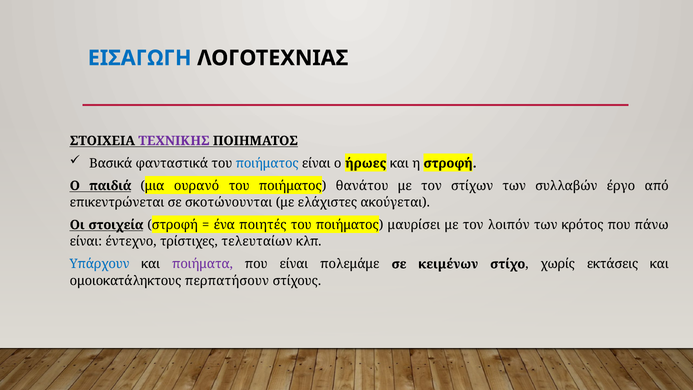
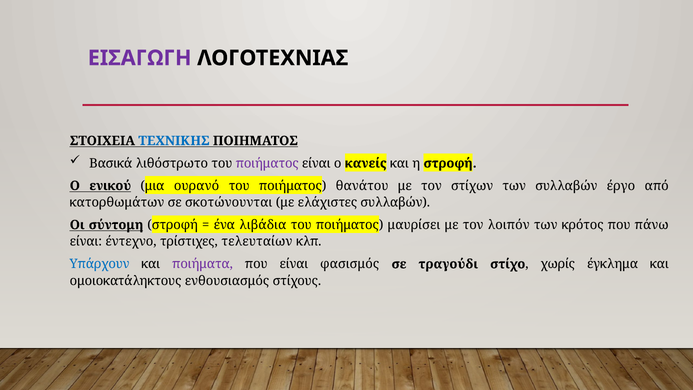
ΕΙΣΑΓΩΓΗ colour: blue -> purple
ΤΕΧΝΙΚΗΣ colour: purple -> blue
φανταστικά: φανταστικά -> λιθόστρωτο
ποιήματος at (267, 163) colour: blue -> purple
ήρωες: ήρωες -> κανείς
παιδιά: παιδιά -> ενικού
επικεντρώνεται: επικεντρώνεται -> κατορθωμάτων
ελάχιστες ακούγεται: ακούγεται -> συλλαβών
στοιχεία: στοιχεία -> σύντομη
ποιητές: ποιητές -> λιβάδια
πολεμάμε: πολεμάμε -> φασισμός
κειμένων: κειμένων -> τραγούδι
εκτάσεις: εκτάσεις -> έγκλημα
περπατήσουν: περπατήσουν -> ενθουσιασμός
